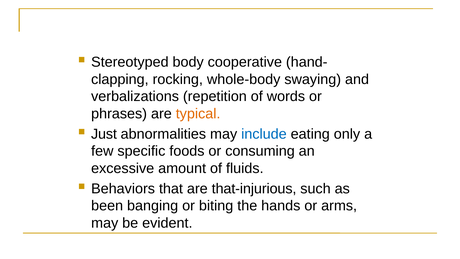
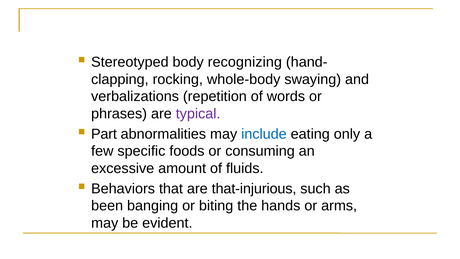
cooperative: cooperative -> recognizing
typical colour: orange -> purple
Just: Just -> Part
